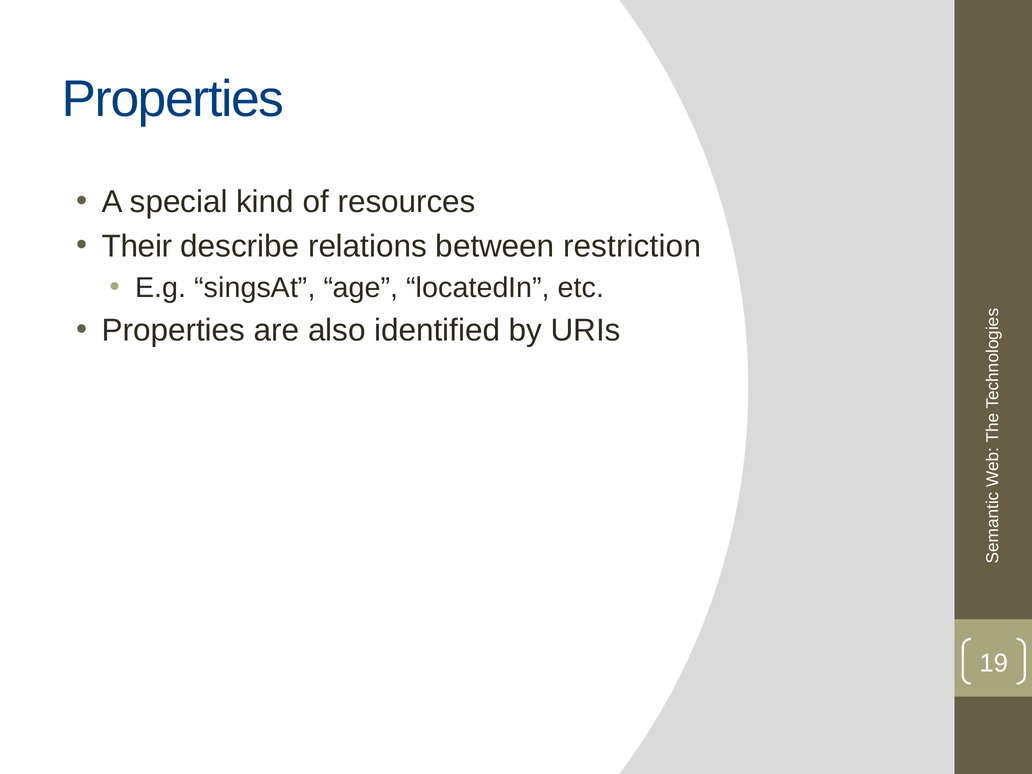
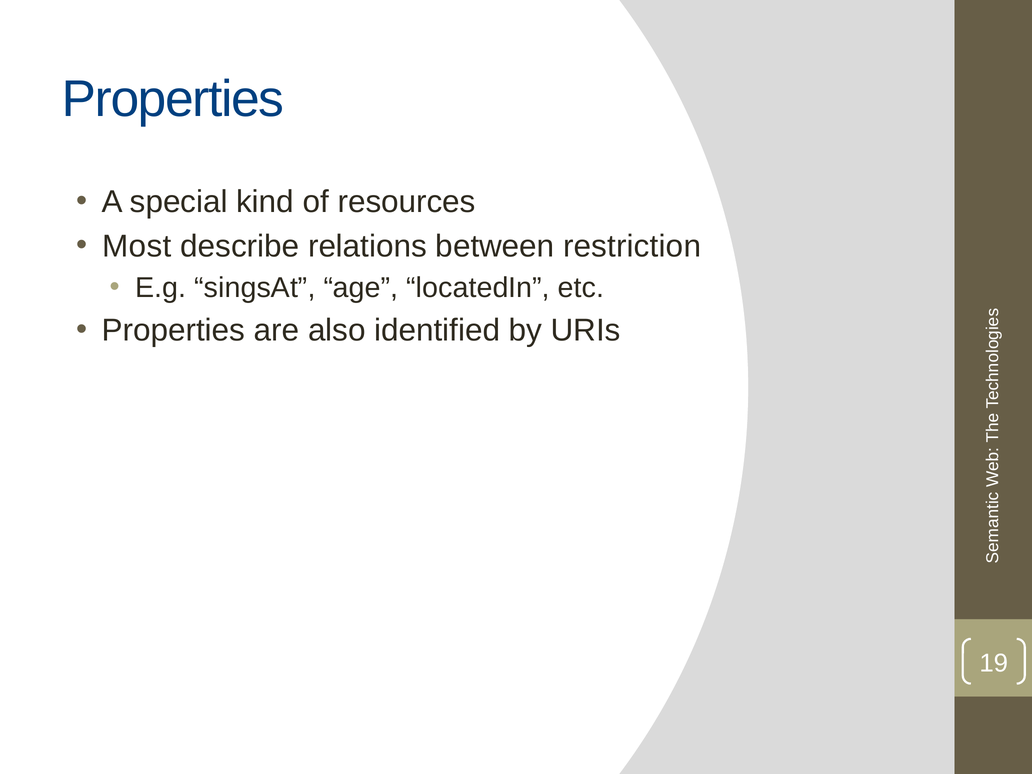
Their: Their -> Most
